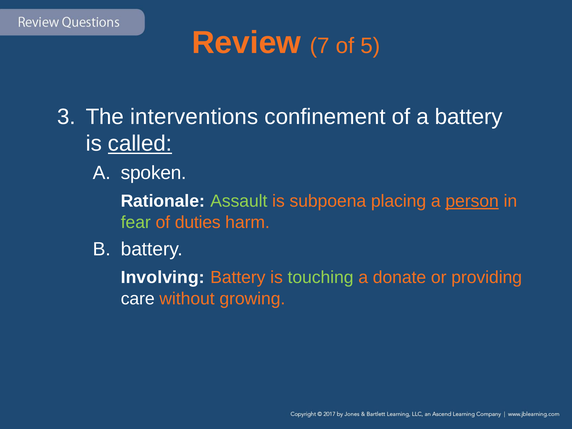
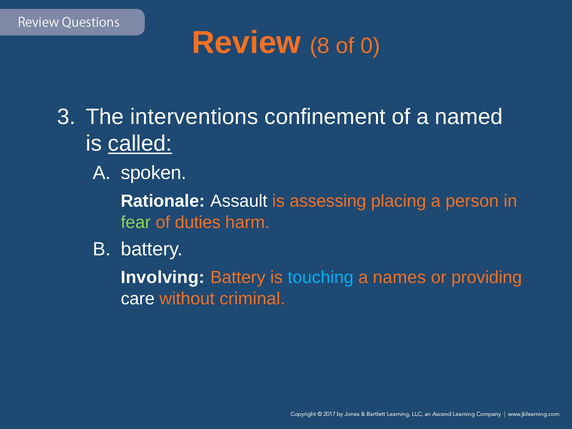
7: 7 -> 8
5: 5 -> 0
a battery: battery -> named
Assault colour: light green -> white
subpoena: subpoena -> assessing
person underline: present -> none
touching colour: light green -> light blue
donate: donate -> names
growing: growing -> criminal
